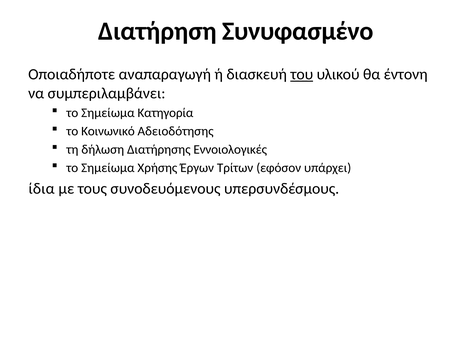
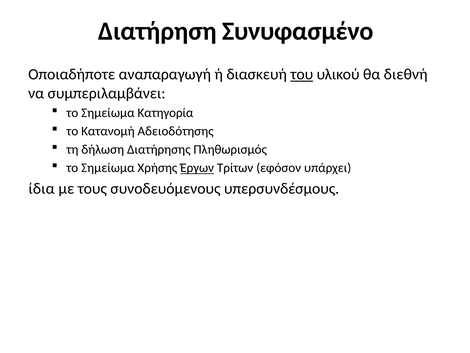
έντονη: έντονη -> διεθνή
Κοινωνικό: Κοινωνικό -> Κατανομή
Εννοιολογικές: Εννοιολογικές -> Πληθωρισμός
Έργων underline: none -> present
